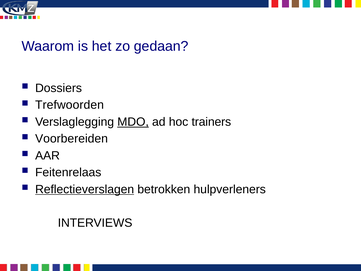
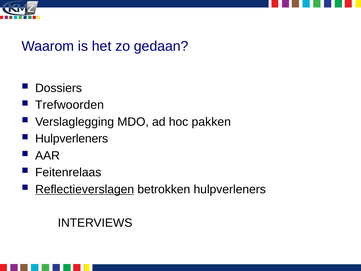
MDO underline: present -> none
trainers: trainers -> pakken
Voorbereiden at (72, 139): Voorbereiden -> Hulpverleners
